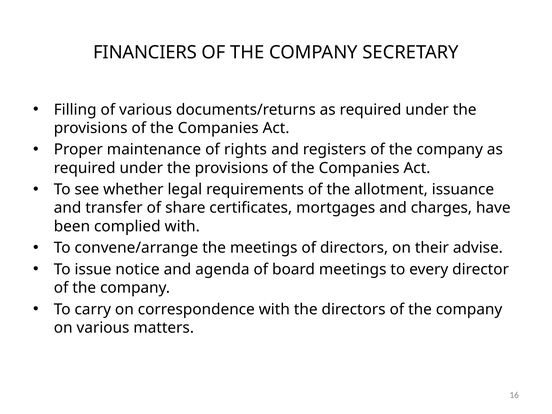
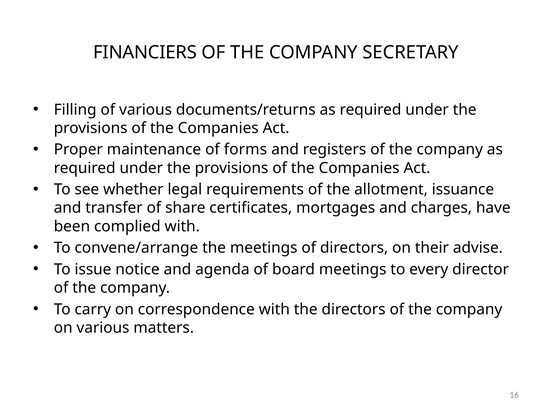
rights: rights -> forms
